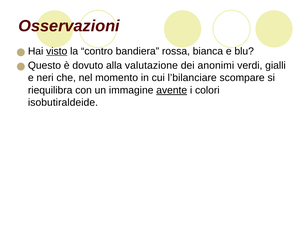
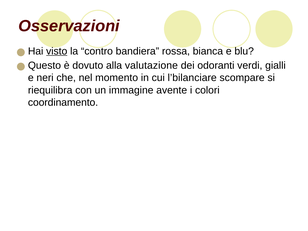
anonimi: anonimi -> odoranti
avente underline: present -> none
isobutiraldeide: isobutiraldeide -> coordinamento
